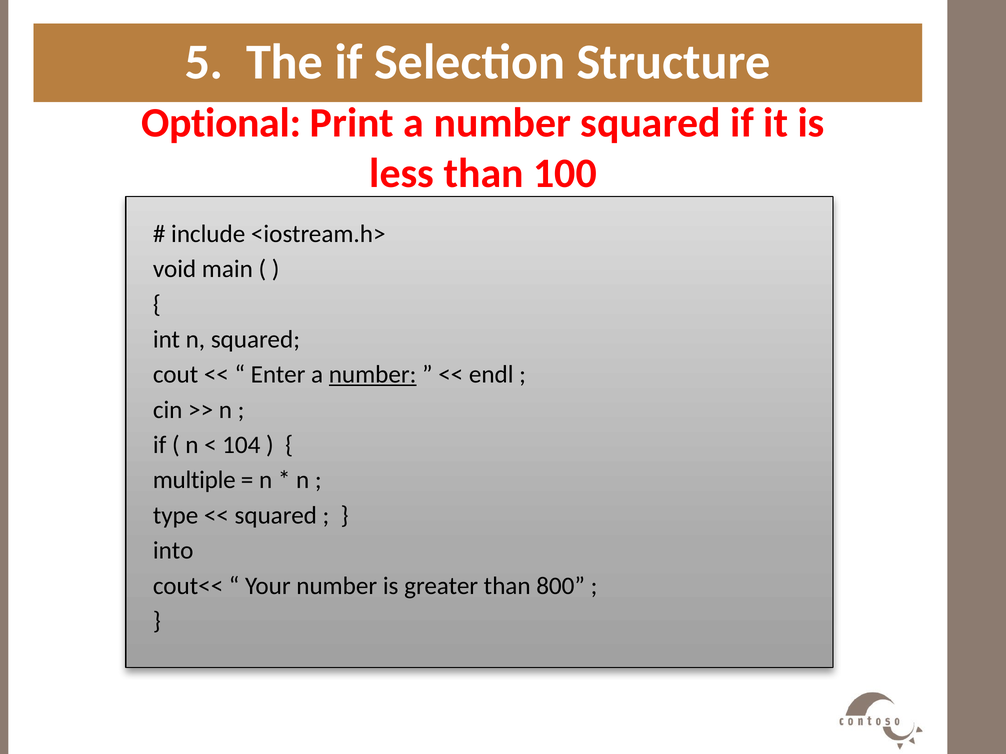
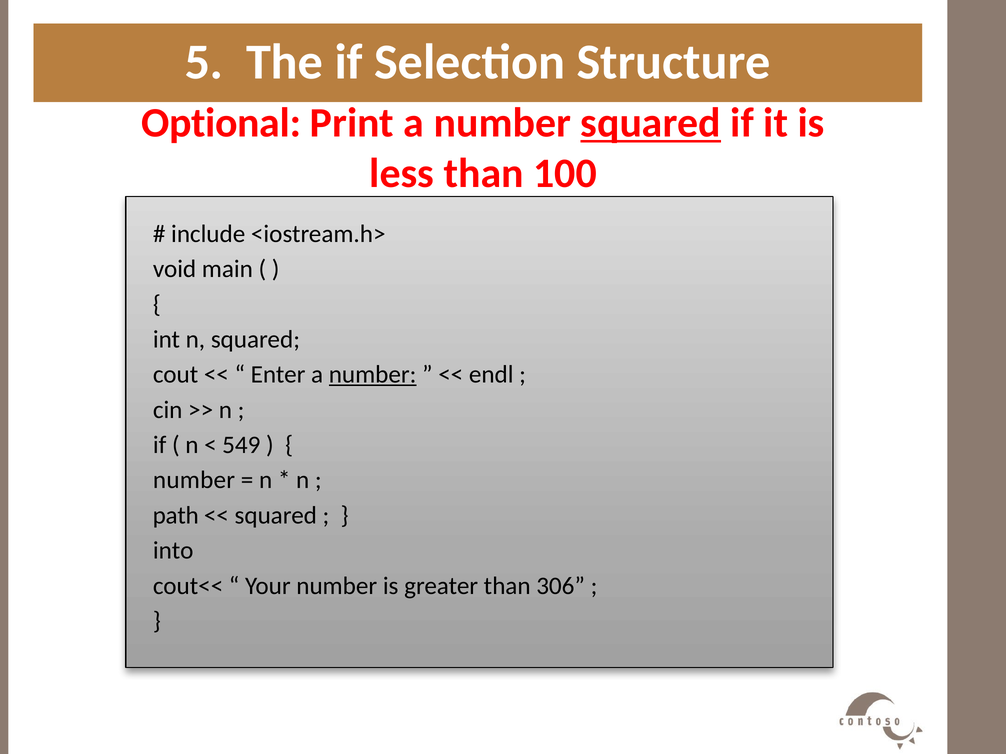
squared at (651, 123) underline: none -> present
104: 104 -> 549
multiple at (194, 480): multiple -> number
type: type -> path
800: 800 -> 306
